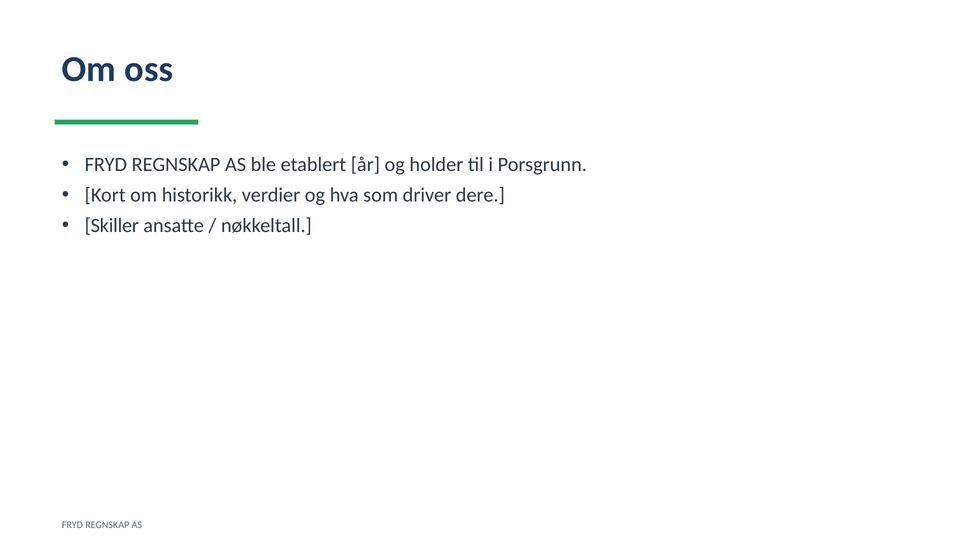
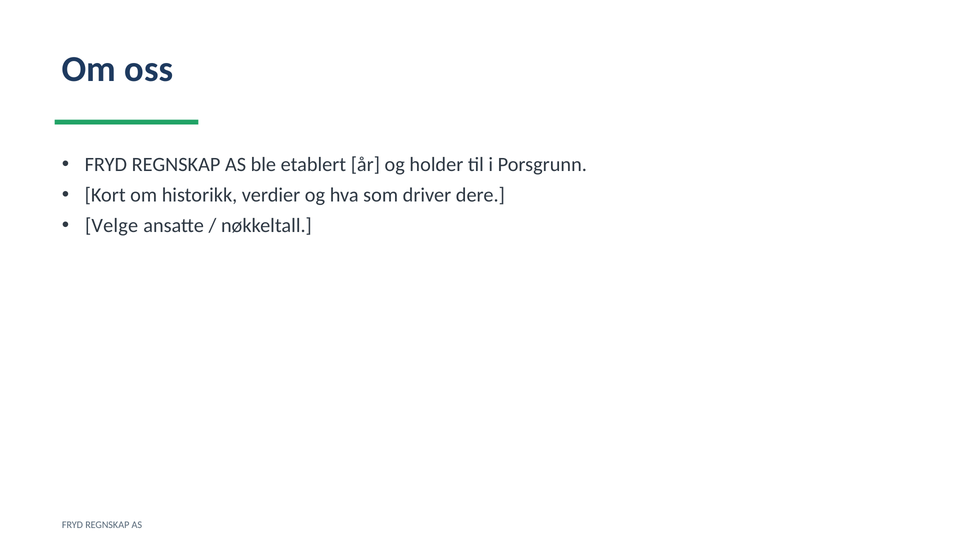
Skiller: Skiller -> Velge
